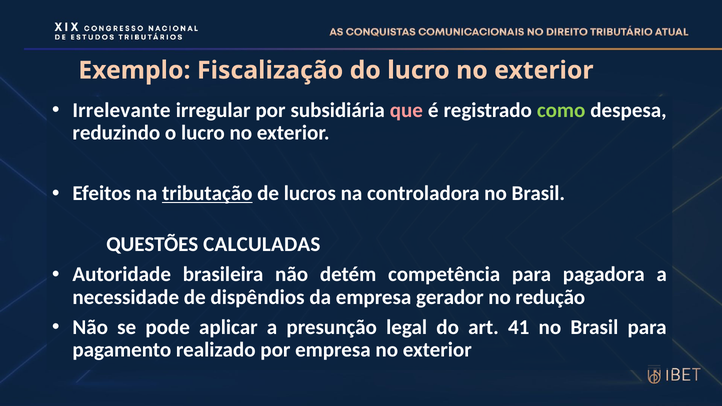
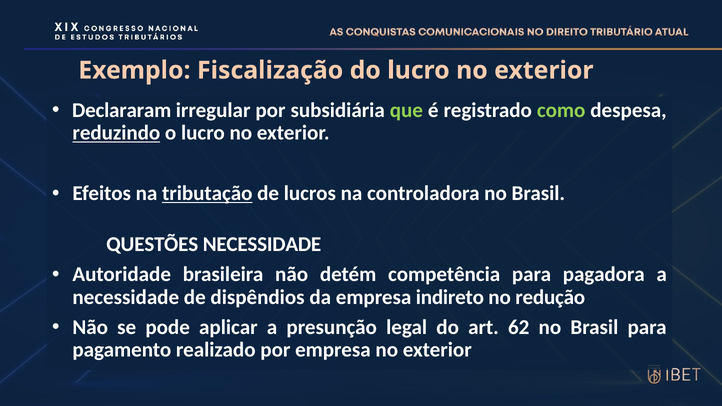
Irrelevante: Irrelevante -> Declararam
que colour: pink -> light green
reduzindo underline: none -> present
QUESTÕES CALCULADAS: CALCULADAS -> NECESSIDADE
gerador: gerador -> indireto
41: 41 -> 62
